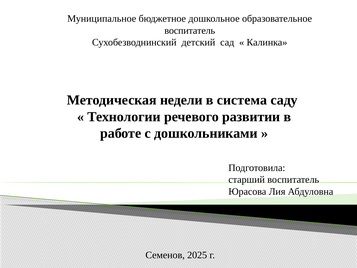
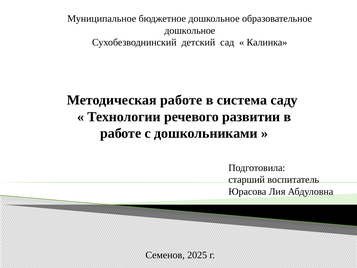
воспитатель at (190, 30): воспитатель -> дошкольное
Методическая недели: недели -> работе
